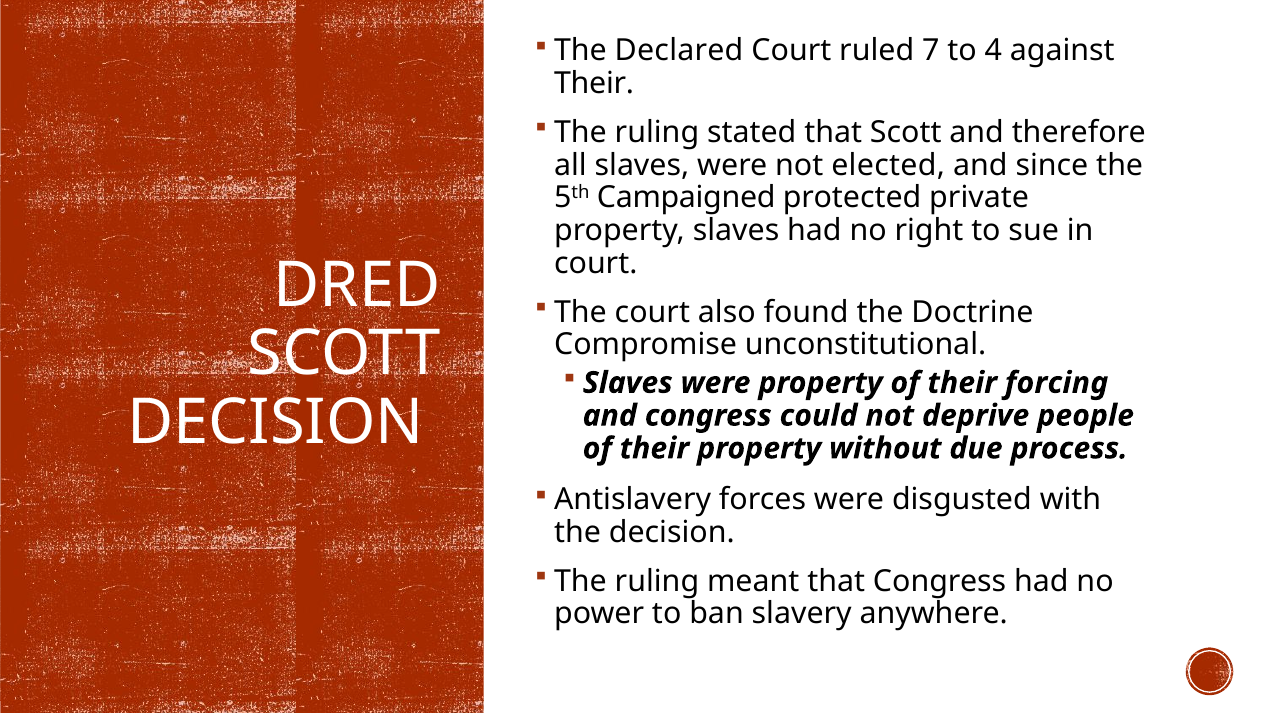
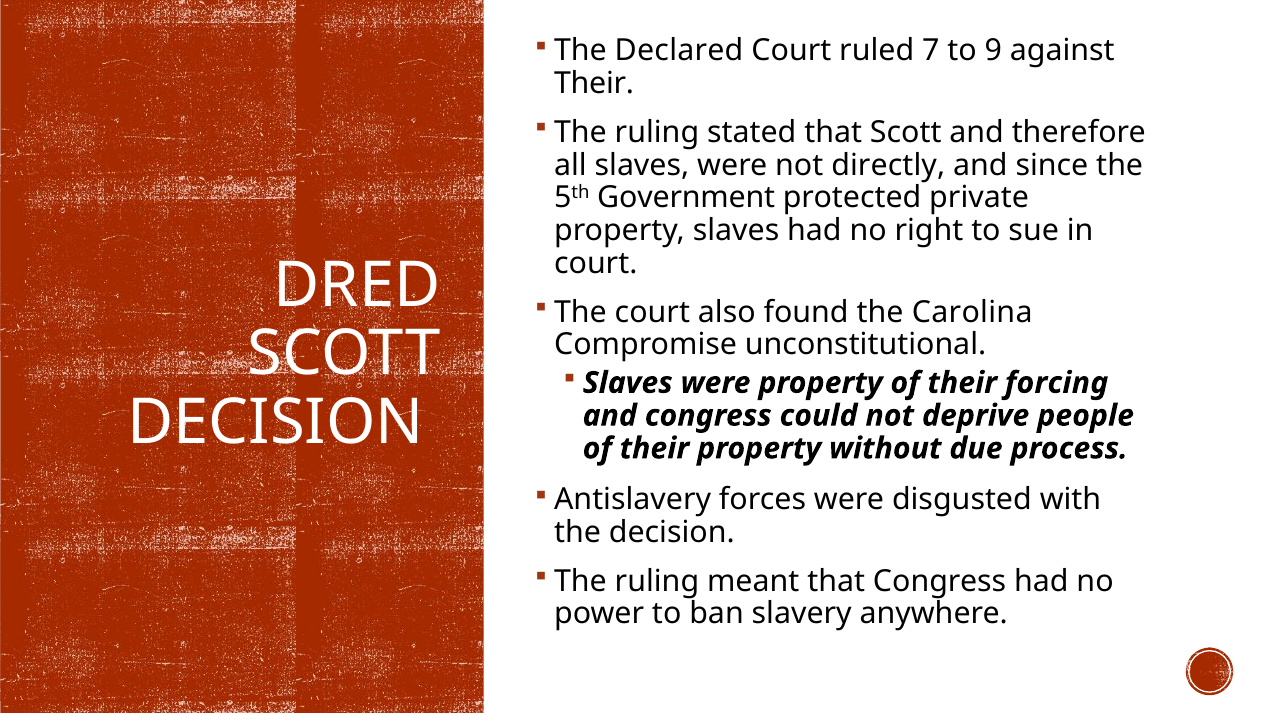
4: 4 -> 9
elected: elected -> directly
Campaigned: Campaigned -> Government
Doctrine: Doctrine -> Carolina
